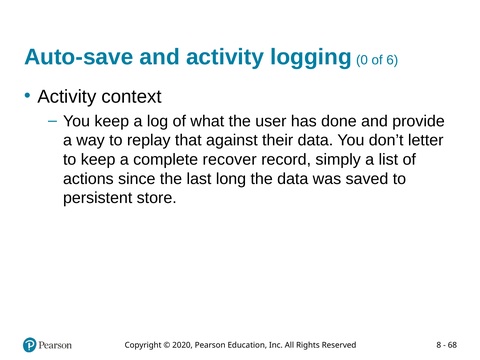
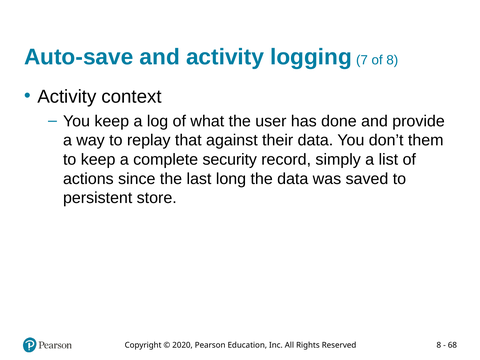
0: 0 -> 7
of 6: 6 -> 8
letter: letter -> them
recover: recover -> security
